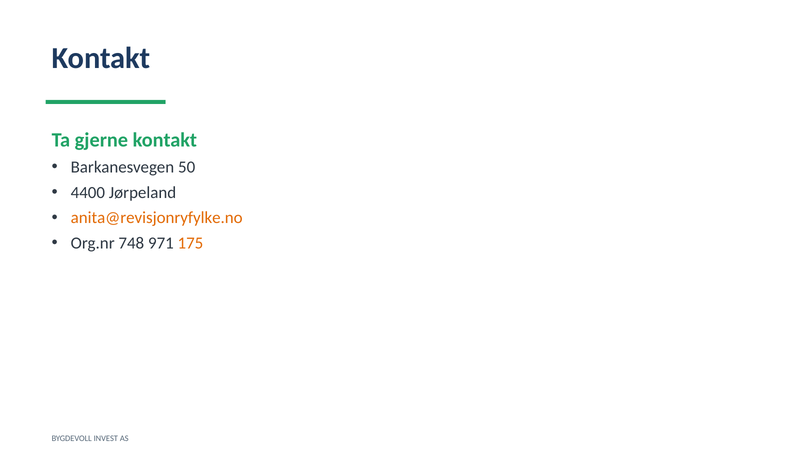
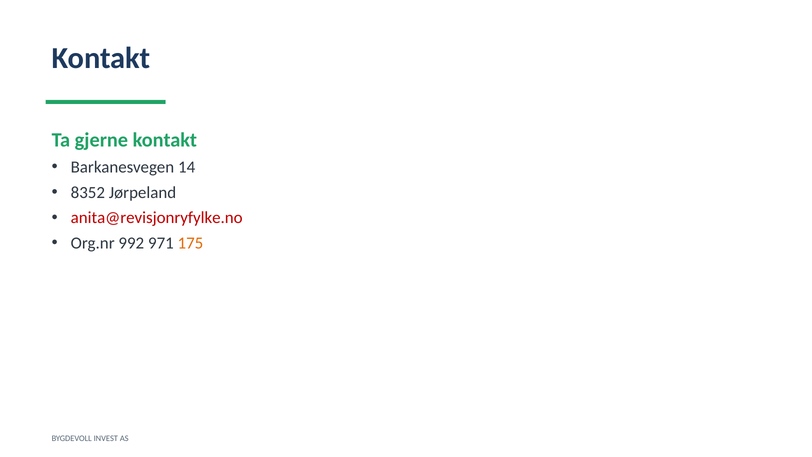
50: 50 -> 14
4400: 4400 -> 8352
anita@revisjonryfylke.no colour: orange -> red
748: 748 -> 992
